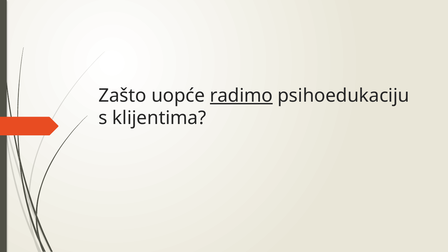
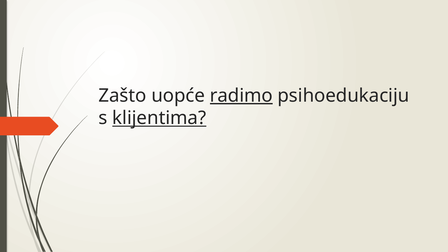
klijentima underline: none -> present
